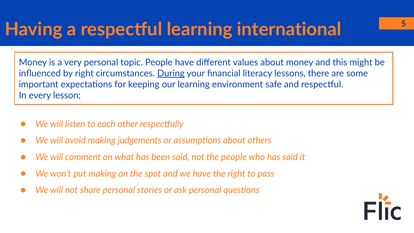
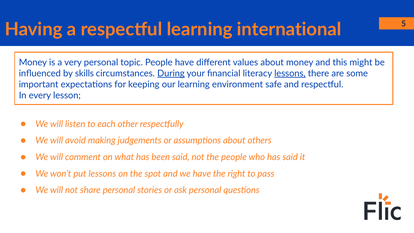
by right: right -> skills
lessons at (290, 73) underline: none -> present
put making: making -> lessons
